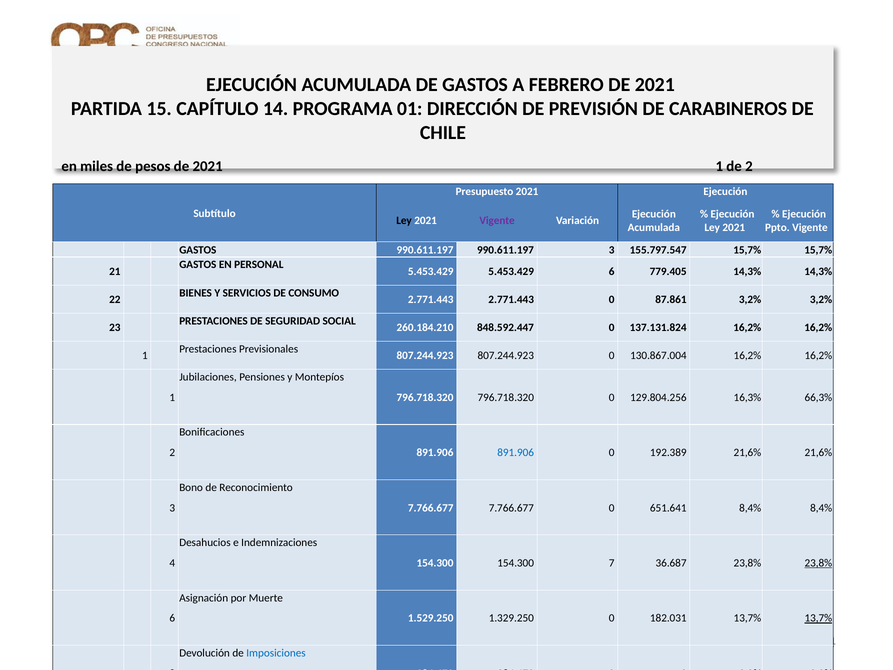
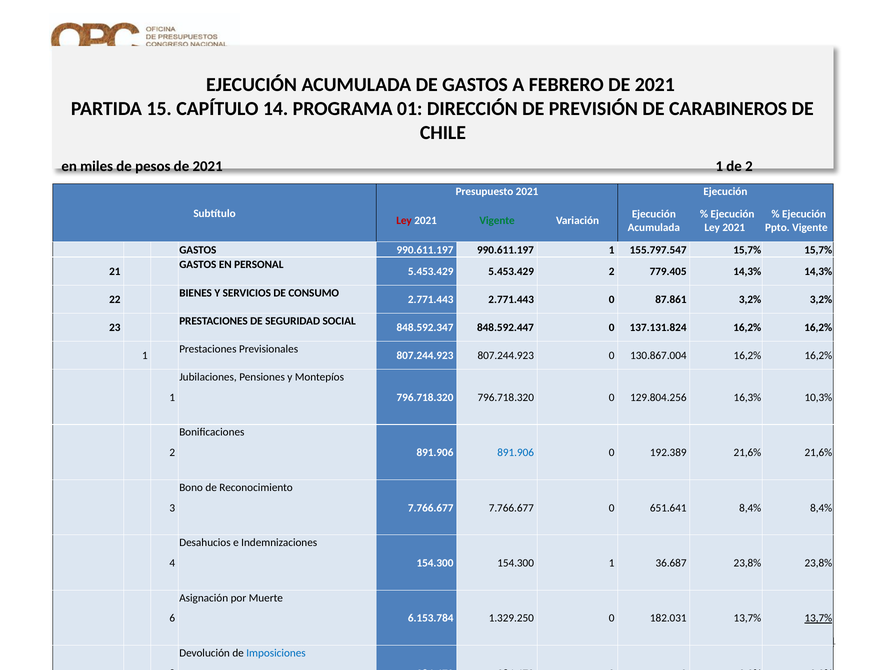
Ley at (404, 221) colour: black -> red
Vigente at (497, 221) colour: purple -> green
990.611.197 3: 3 -> 1
5.453.429 6: 6 -> 2
260.184.210: 260.184.210 -> 848.592.347
66,3%: 66,3% -> 10,3%
154.300 7: 7 -> 1
23,8% at (818, 563) underline: present -> none
1.529.250: 1.529.250 -> 6.153.784
